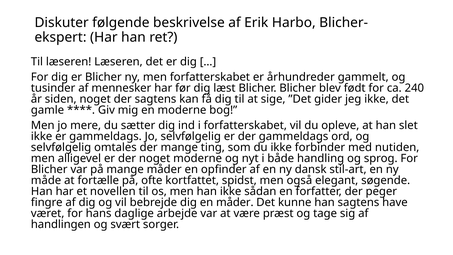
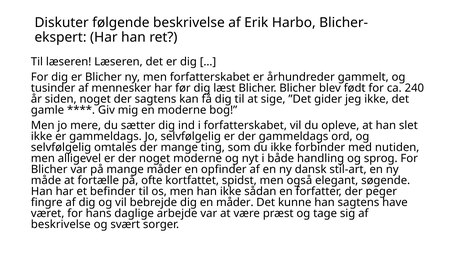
novellen: novellen -> befinder
handlingen at (61, 224): handlingen -> beskrivelse
